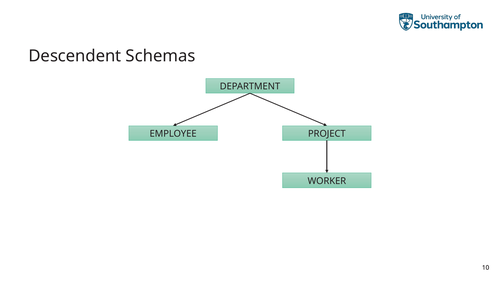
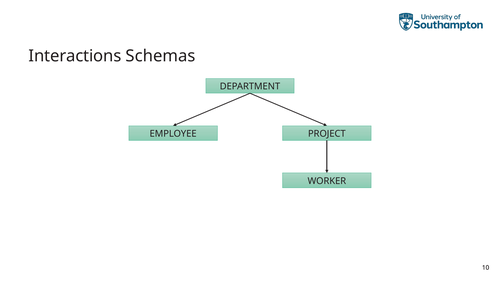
Descendent: Descendent -> Interactions
